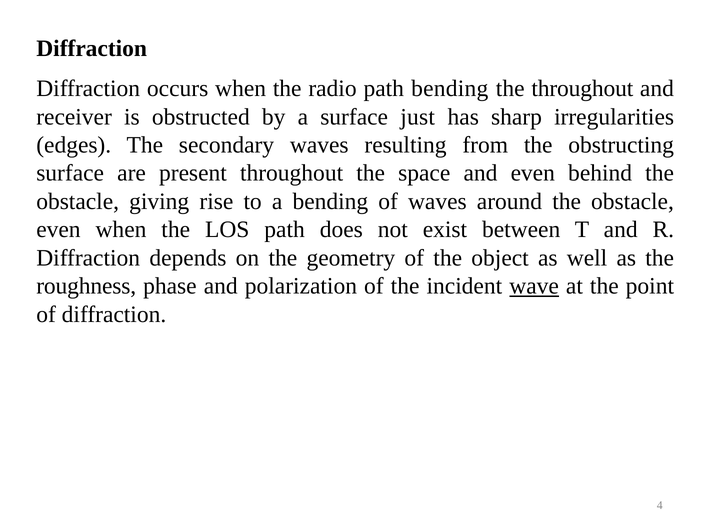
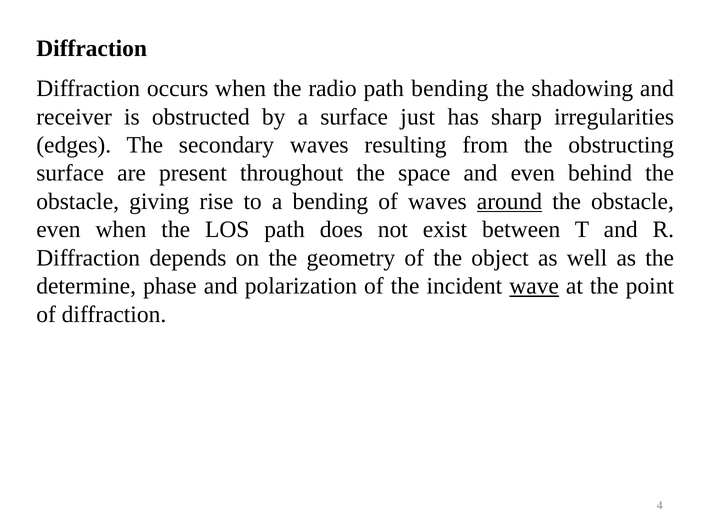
the throughout: throughout -> shadowing
around underline: none -> present
roughness: roughness -> determine
